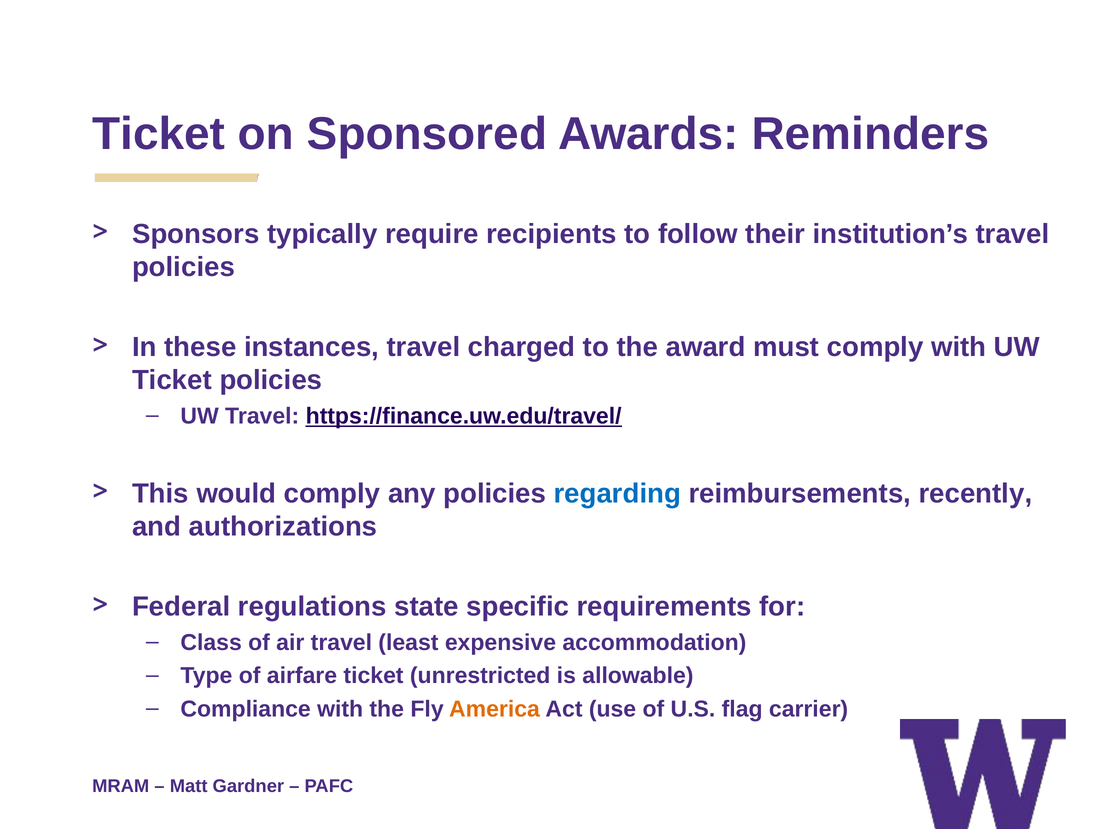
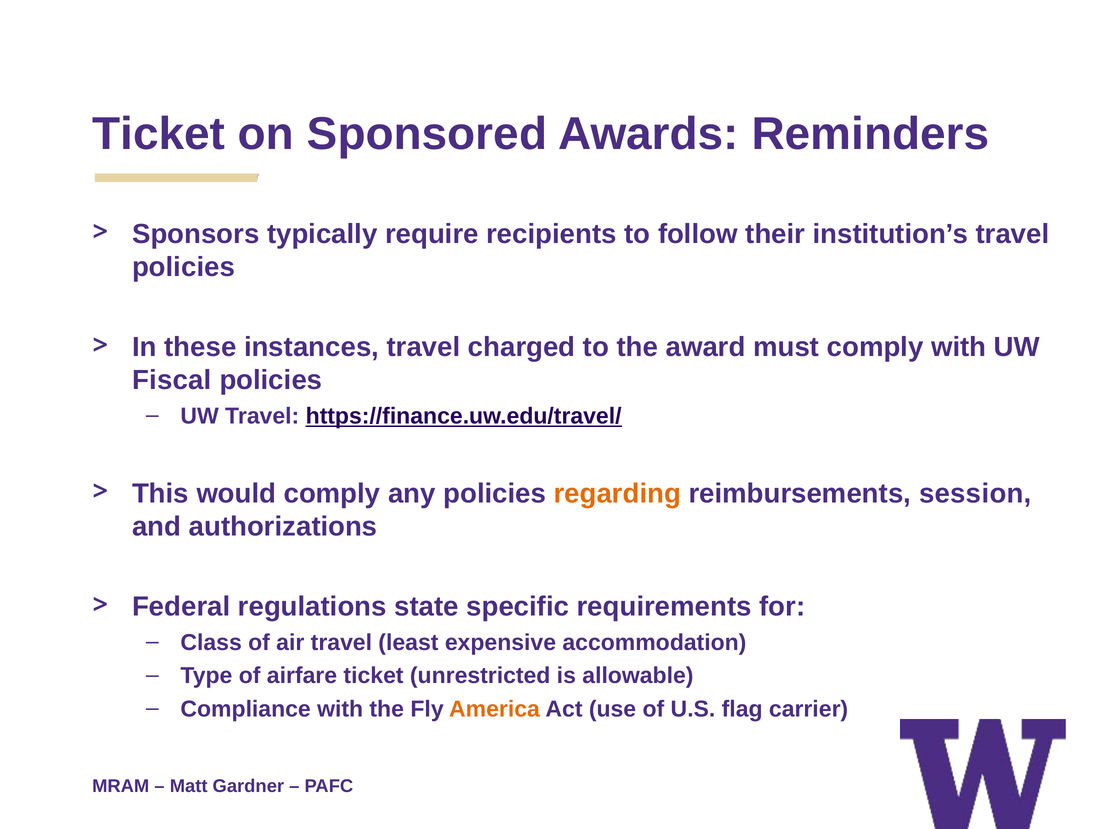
Ticket at (172, 380): Ticket -> Fiscal
regarding colour: blue -> orange
recently: recently -> session
